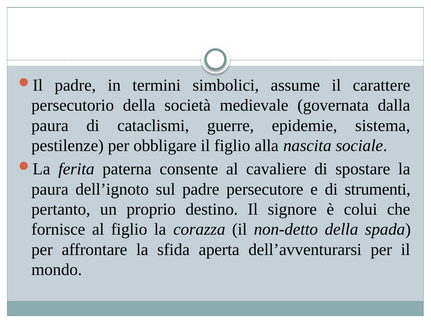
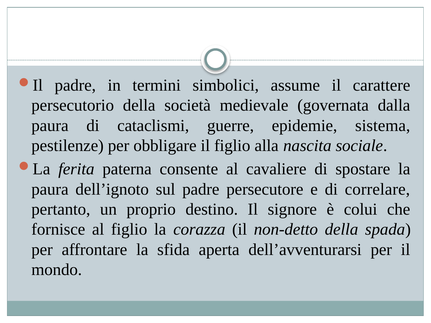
strumenti: strumenti -> correlare
